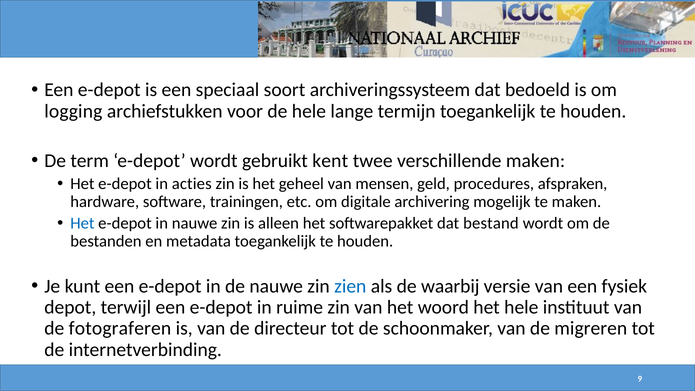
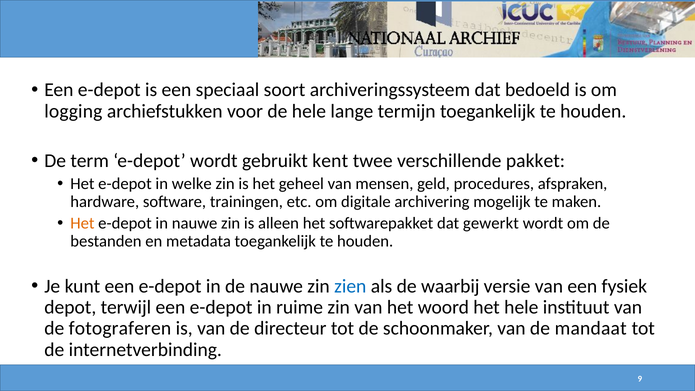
verschillende maken: maken -> pakket
acties: acties -> welke
Het at (82, 223) colour: blue -> orange
bestand: bestand -> gewerkt
migreren: migreren -> mandaat
